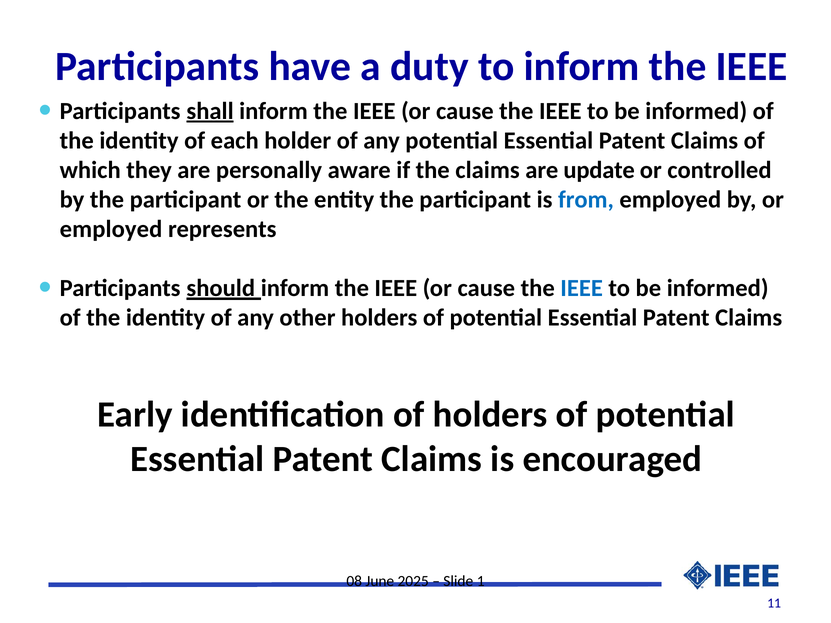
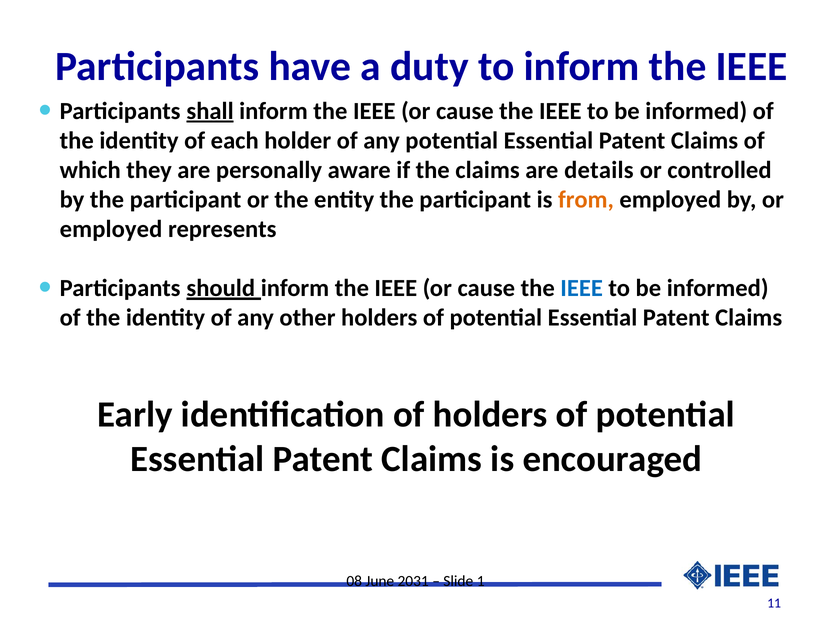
update: update -> details
from colour: blue -> orange
2025: 2025 -> 2031
